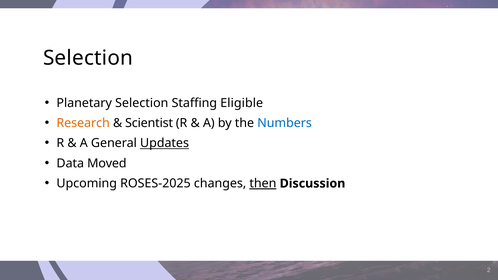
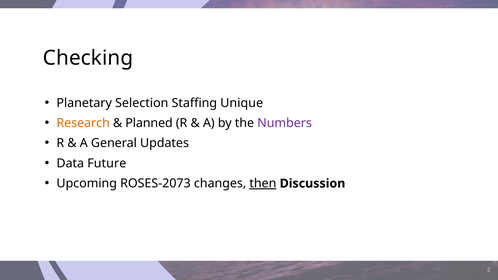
Selection at (88, 58): Selection -> Checking
Eligible: Eligible -> Unique
Scientist: Scientist -> Planned
Numbers colour: blue -> purple
Updates underline: present -> none
Moved: Moved -> Future
ROSES-2025: ROSES-2025 -> ROSES-2073
